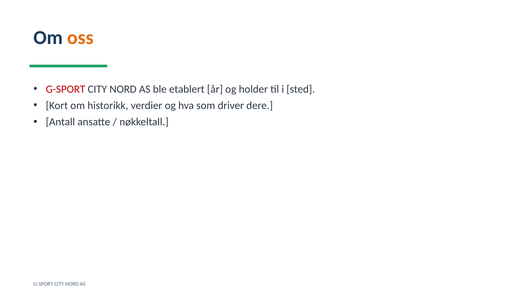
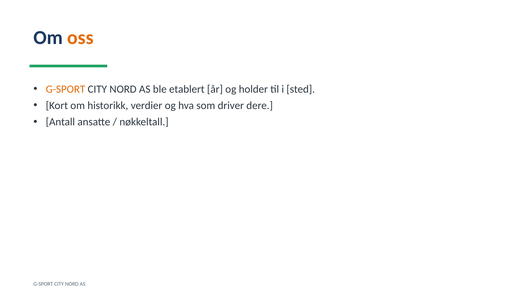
G-SPORT at (66, 89) colour: red -> orange
